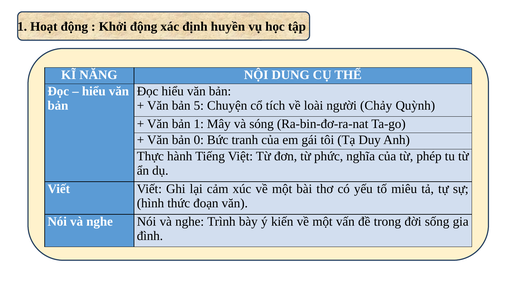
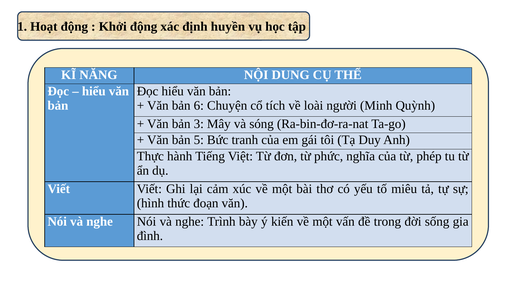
5: 5 -> 6
Chảy: Chảy -> Minh
bản 1: 1 -> 3
0: 0 -> 5
